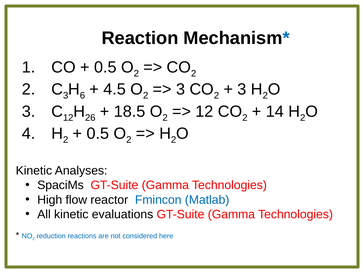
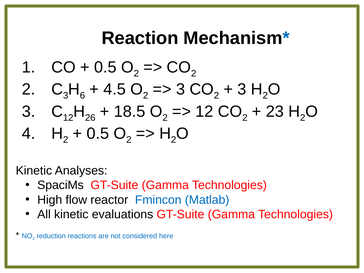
14: 14 -> 23
